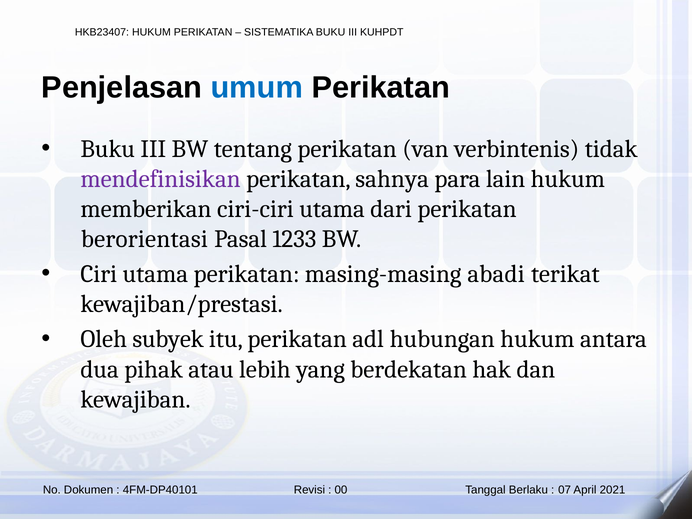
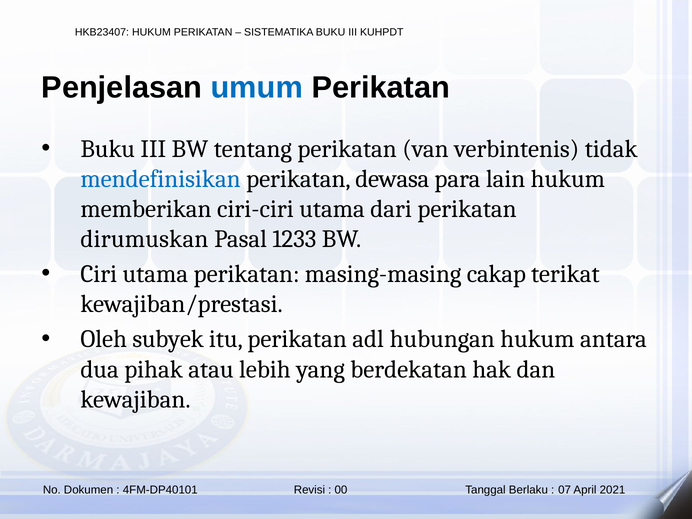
mendefinisikan colour: purple -> blue
sahnya: sahnya -> dewasa
berorientasi: berorientasi -> dirumuskan
abadi: abadi -> cakap
